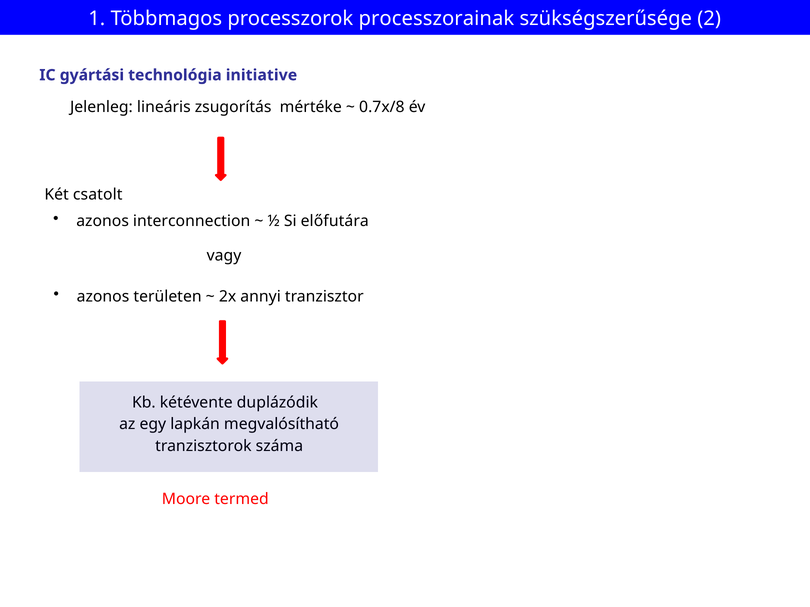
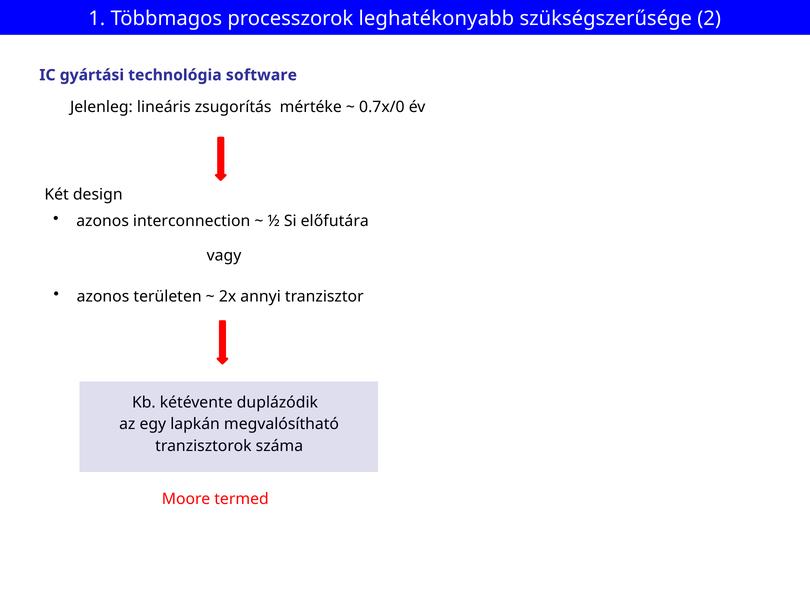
processzorainak: processzorainak -> leghatékonyabb
initiative: initiative -> software
0.7x/8: 0.7x/8 -> 0.7x/0
csatolt: csatolt -> design
